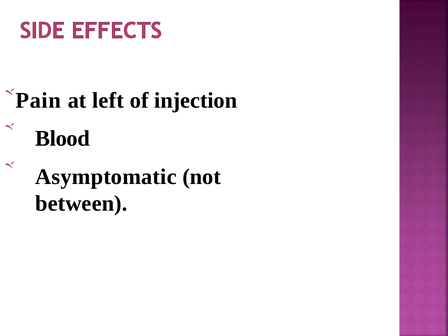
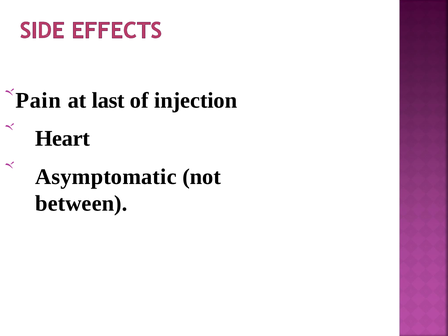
left: left -> last
Blood: Blood -> Heart
